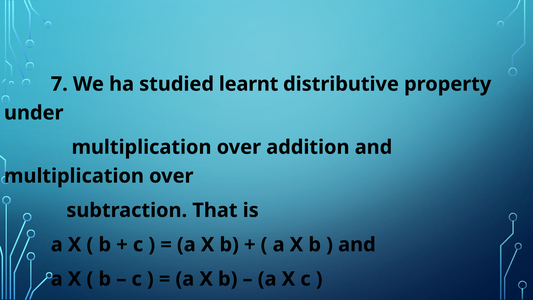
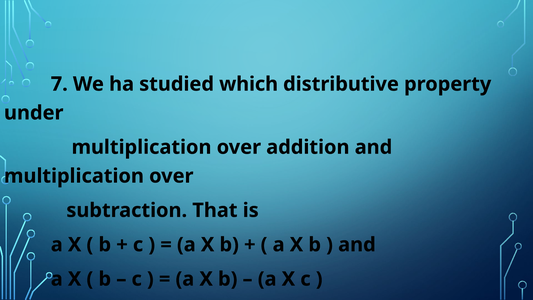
learnt: learnt -> which
